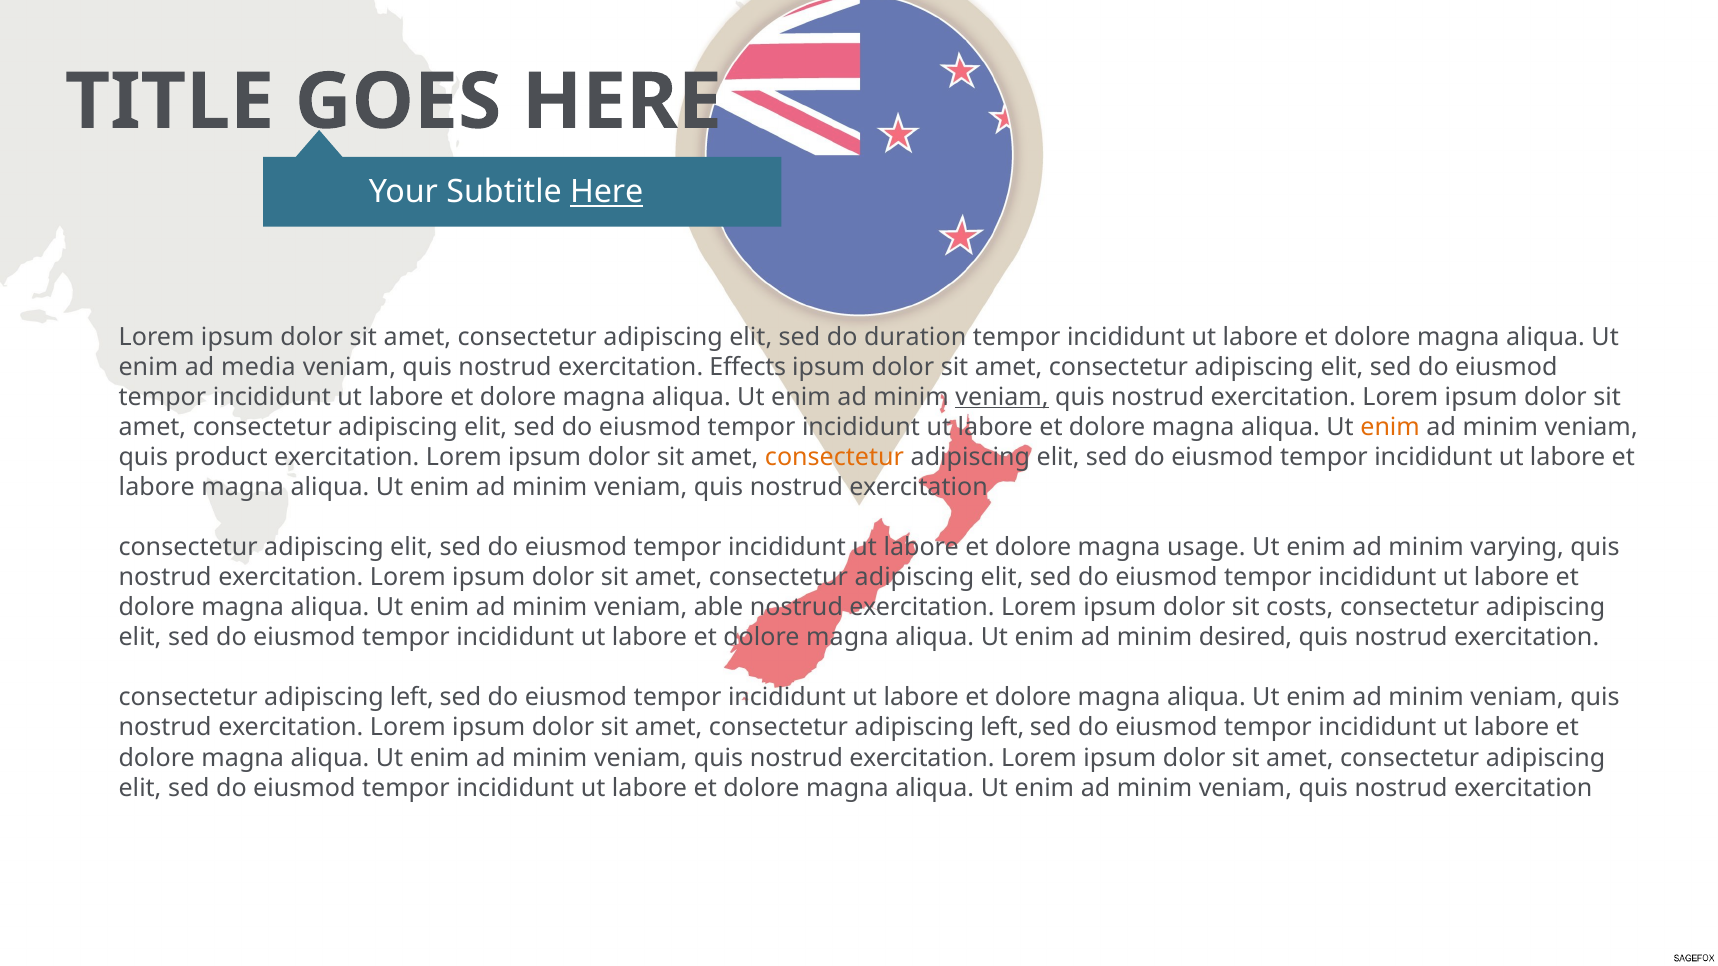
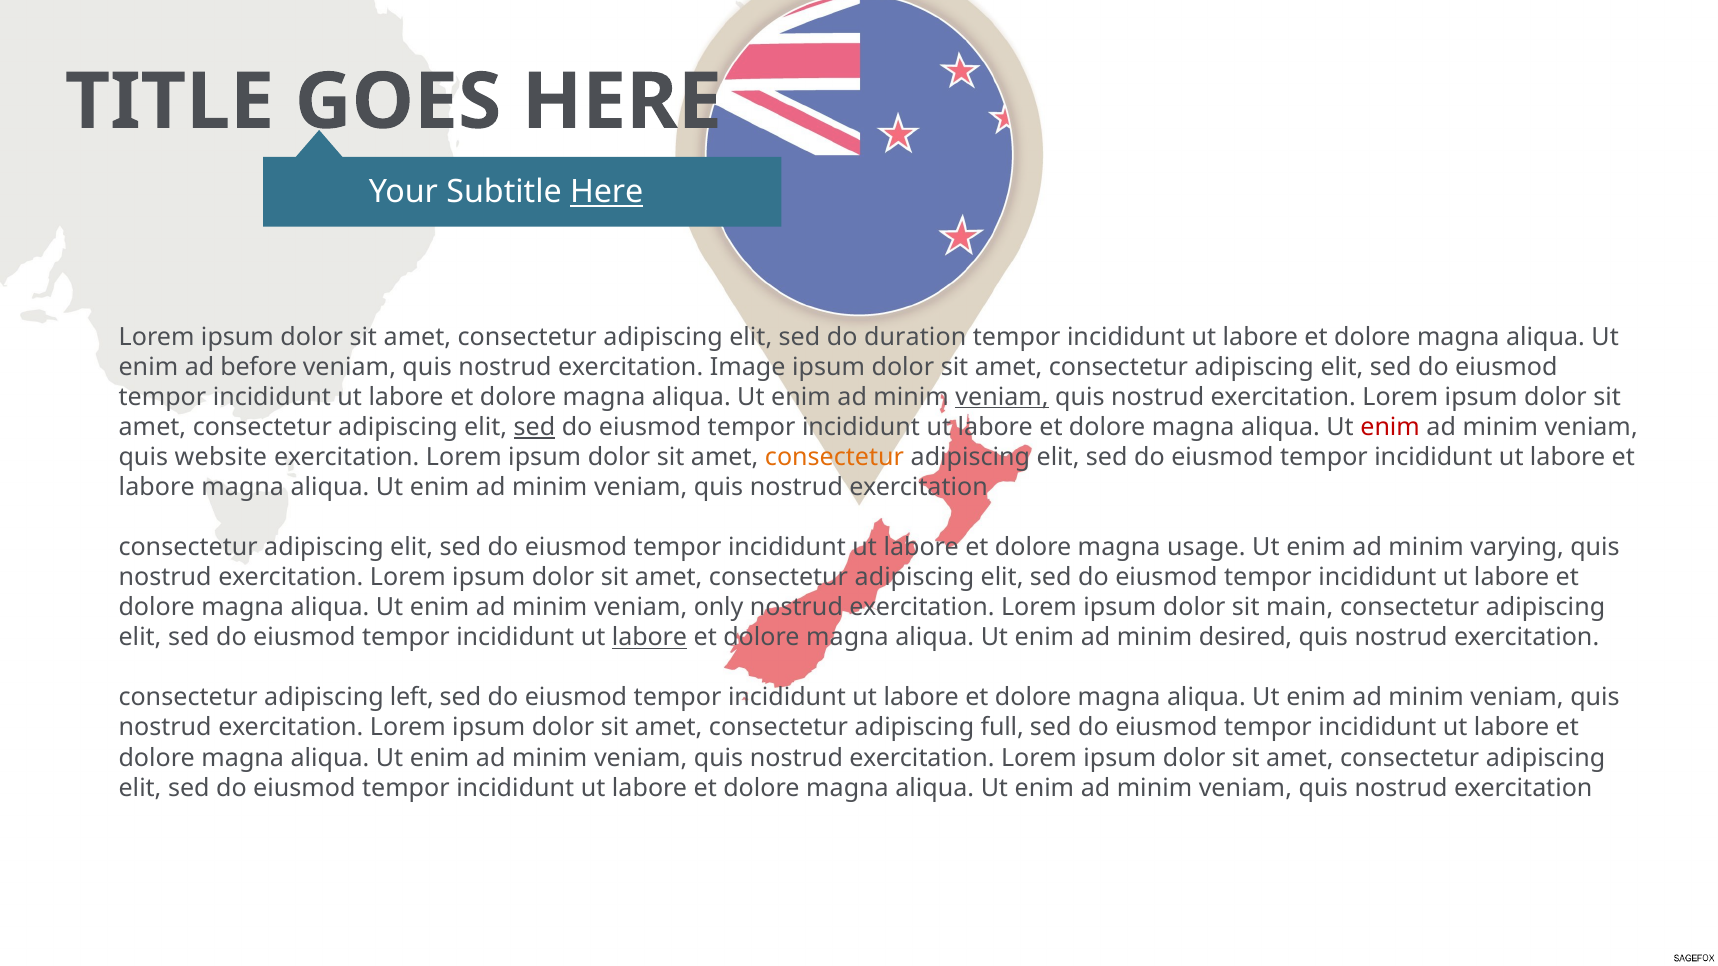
media: media -> before
Effects: Effects -> Image
sed at (535, 427) underline: none -> present
enim at (1390, 427) colour: orange -> red
product: product -> website
able: able -> only
costs: costs -> main
labore at (650, 638) underline: none -> present
amet consectetur adipiscing left: left -> full
